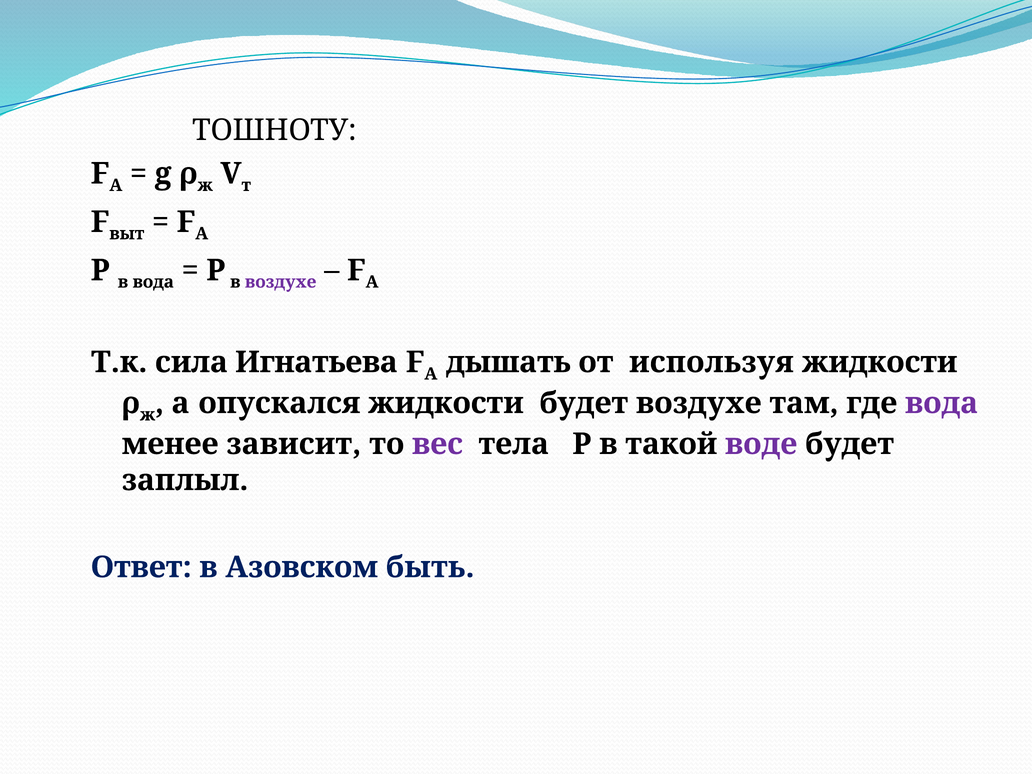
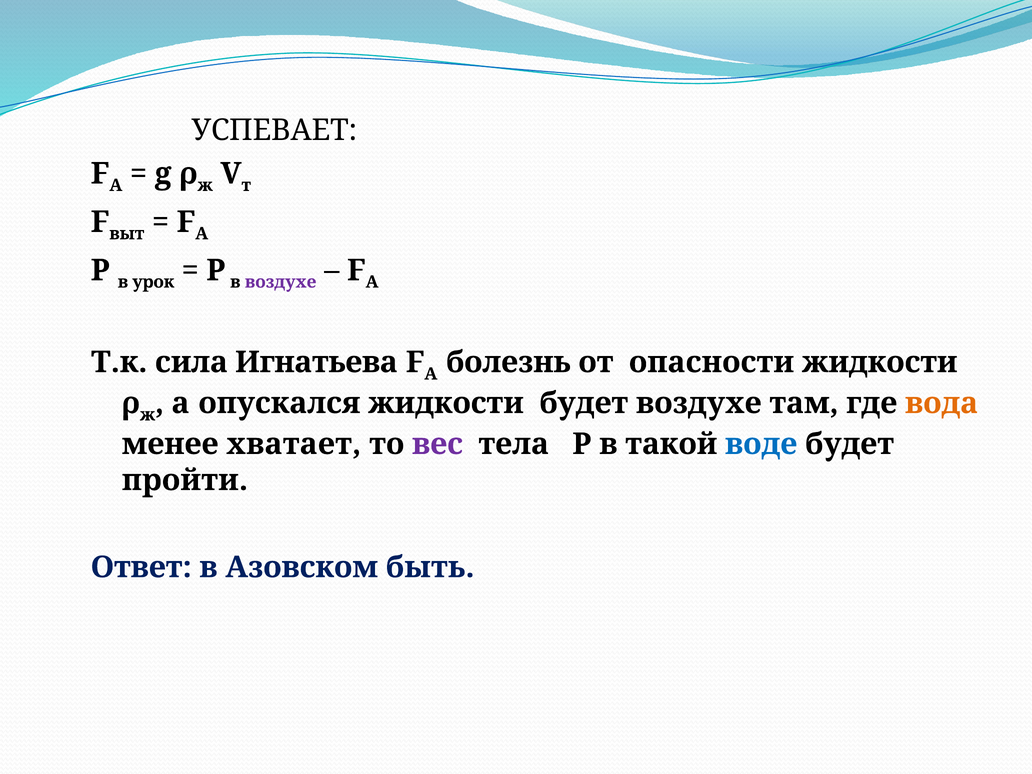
ТОШНОТУ: ТОШНОТУ -> УСПЕВАЕТ
в вода: вода -> урок
дышать: дышать -> болезнь
используя: используя -> опасности
вода at (942, 403) colour: purple -> orange
зависит: зависит -> хватает
воде colour: purple -> blue
заплыл: заплыл -> пройти
